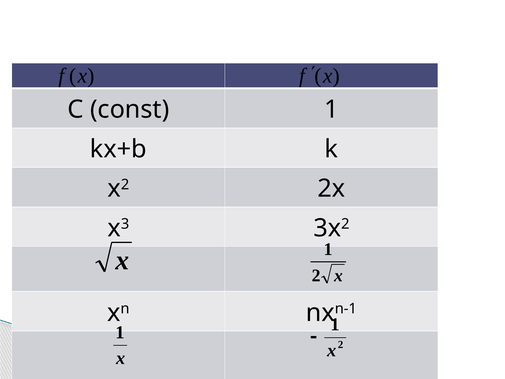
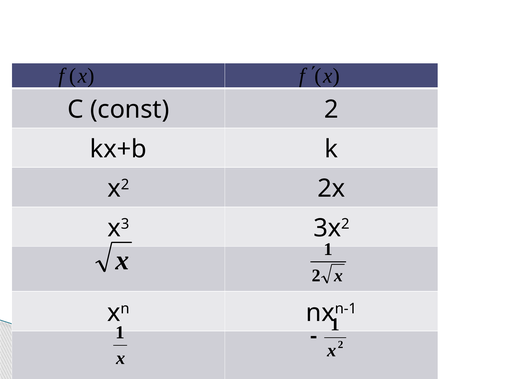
const 1: 1 -> 2
